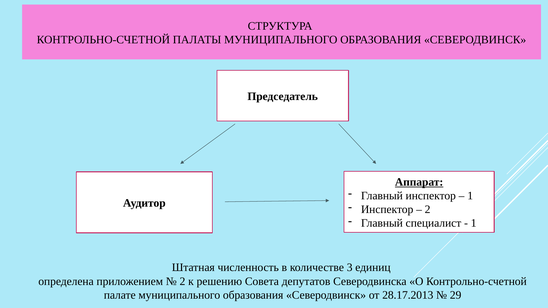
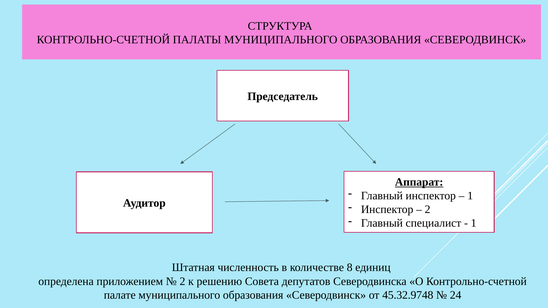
3: 3 -> 8
28.17.2013: 28.17.2013 -> 45.32.9748
29: 29 -> 24
